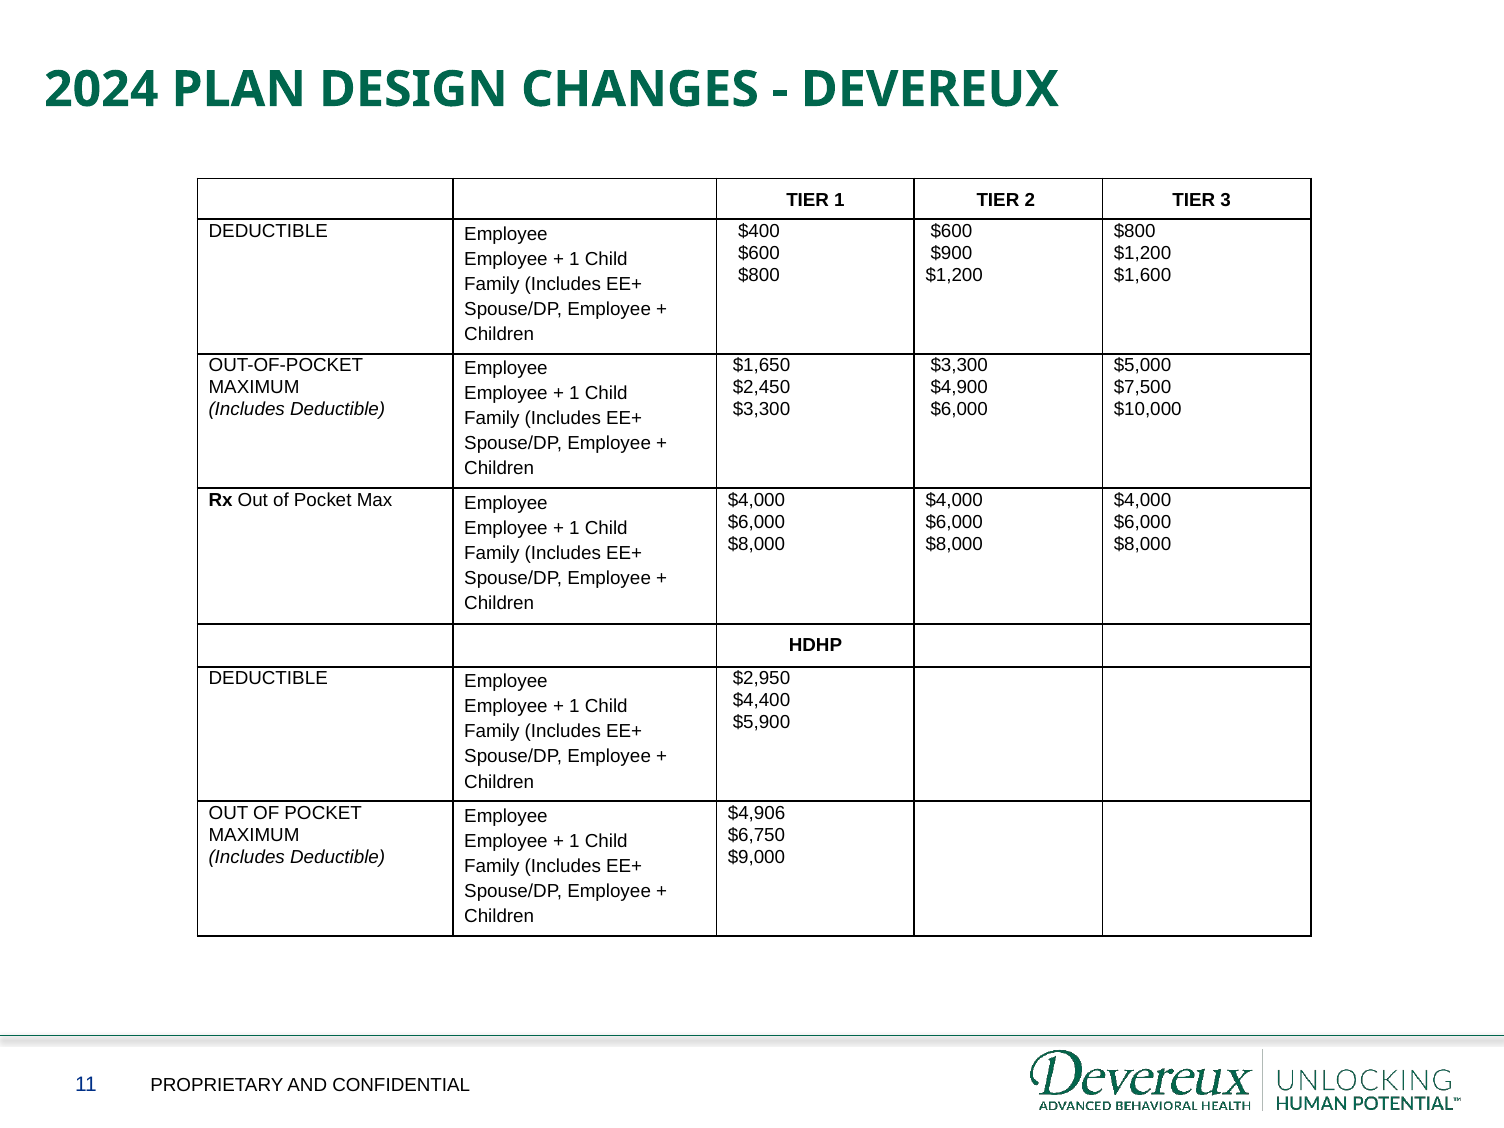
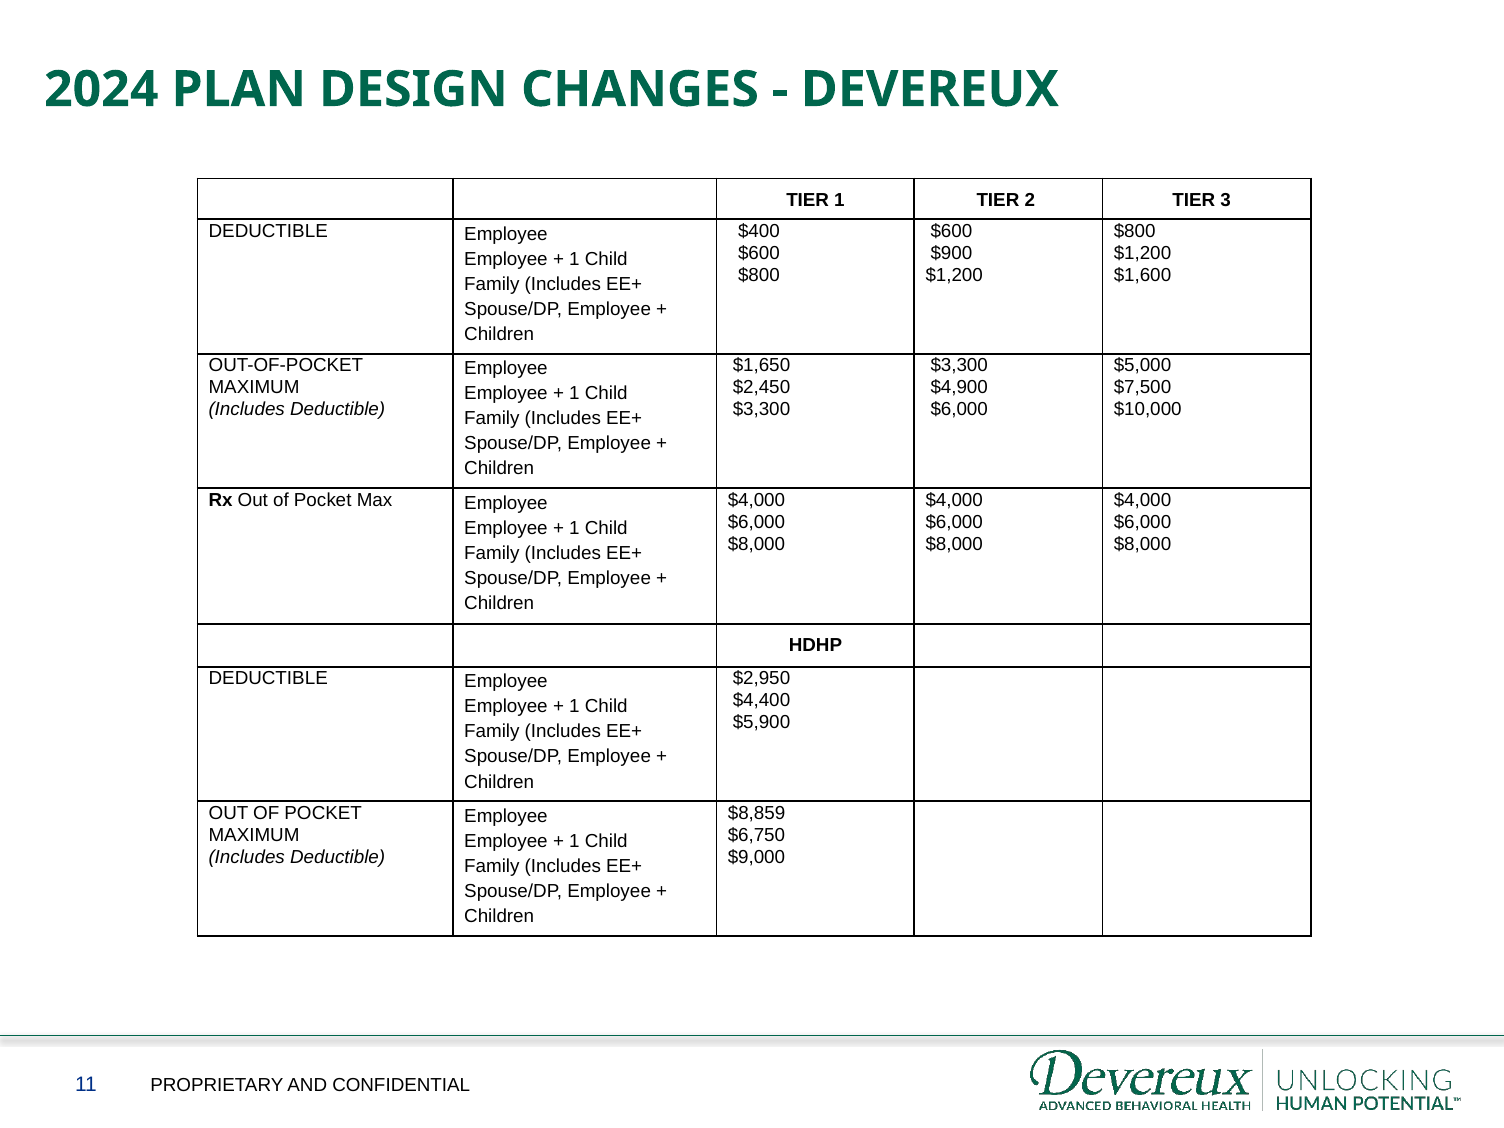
$4,906: $4,906 -> $8,859
